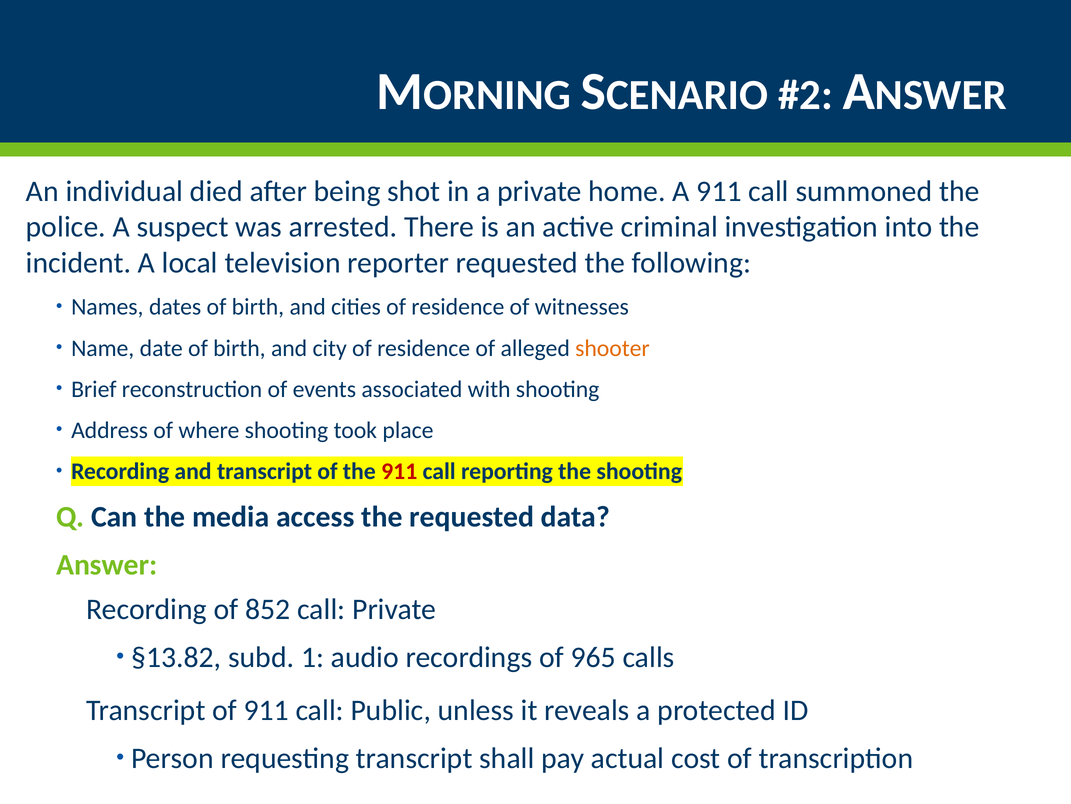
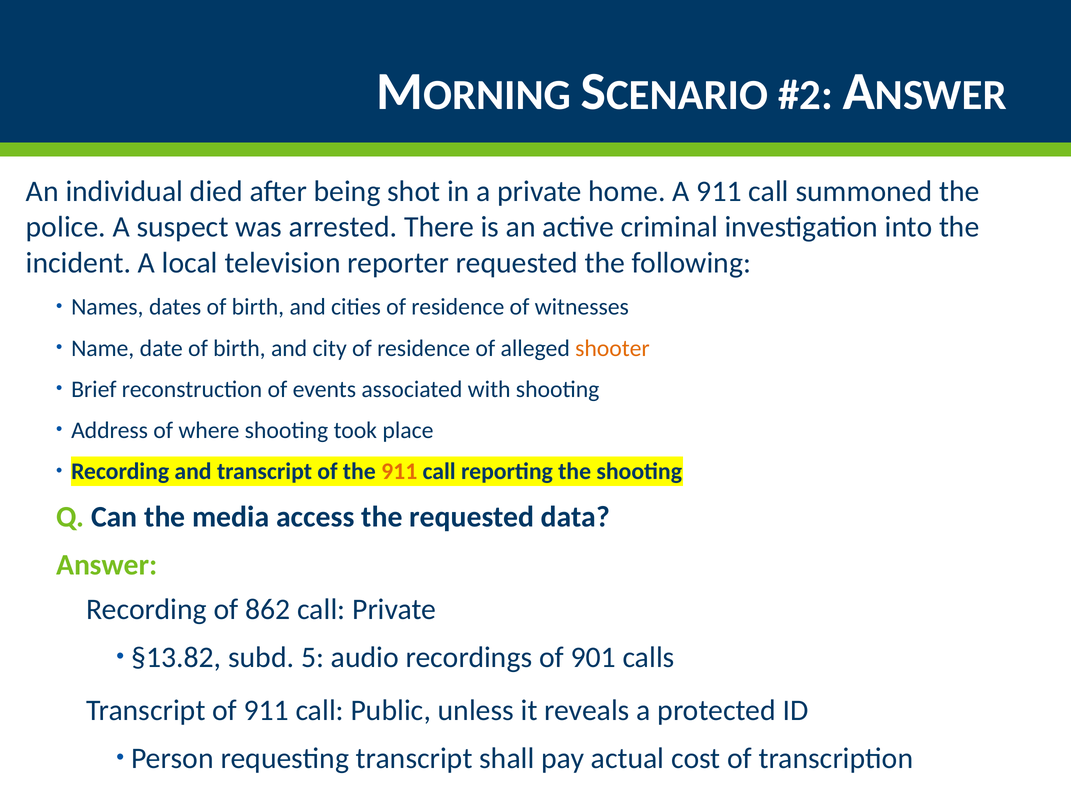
911 at (399, 471) colour: red -> orange
852: 852 -> 862
1: 1 -> 5
965: 965 -> 901
